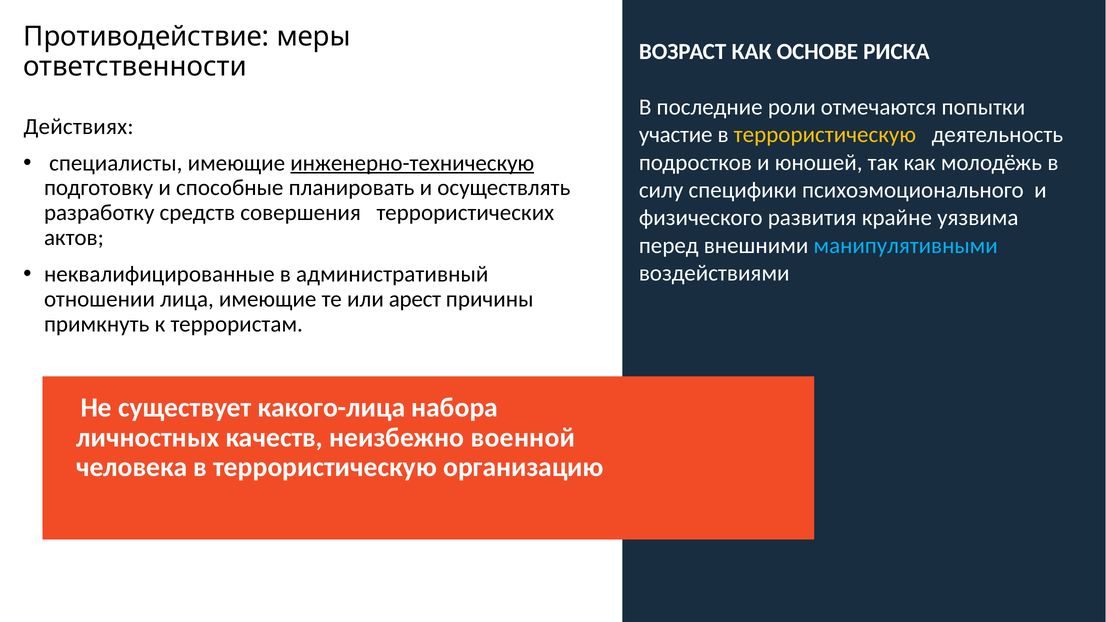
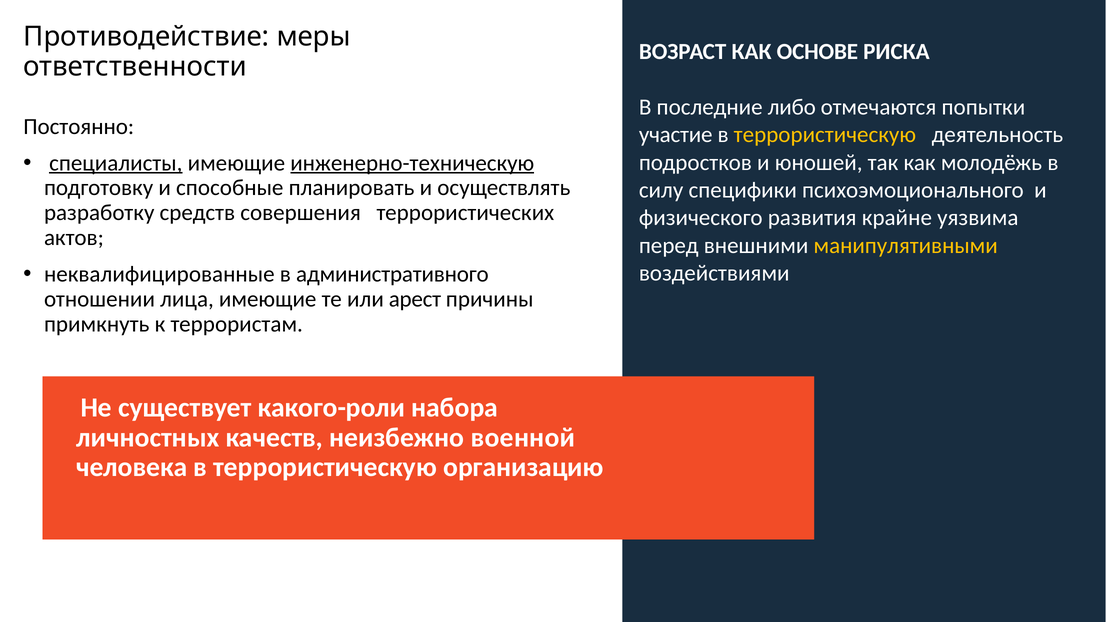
роли: роли -> либо
Действиях: Действиях -> Постоянно
специалисты underline: none -> present
манипулятивными colour: light blue -> yellow
административный: административный -> административного
какого-лица: какого-лица -> какого-роли
